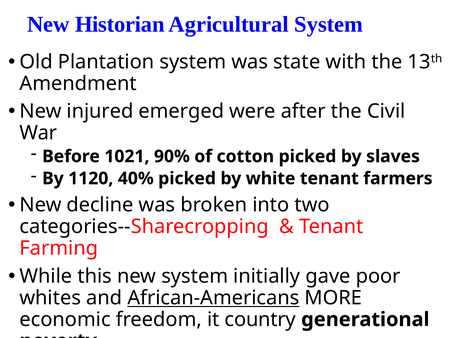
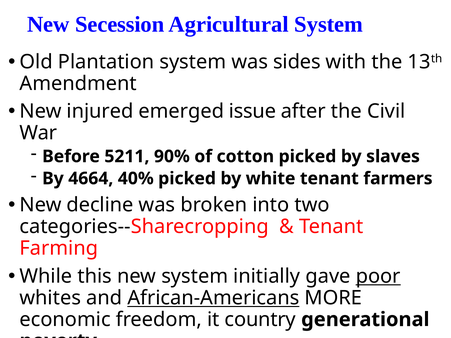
Historian: Historian -> Secession
state: state -> sides
were: were -> issue
1021: 1021 -> 5211
1120: 1120 -> 4664
poor underline: none -> present
